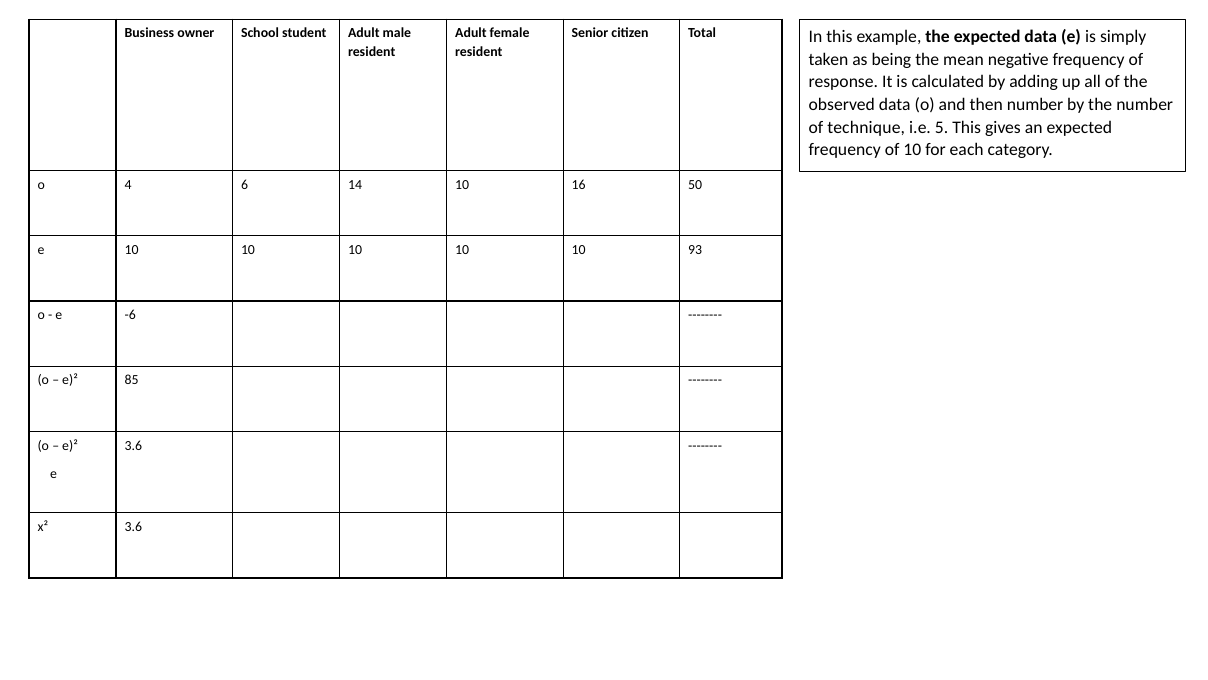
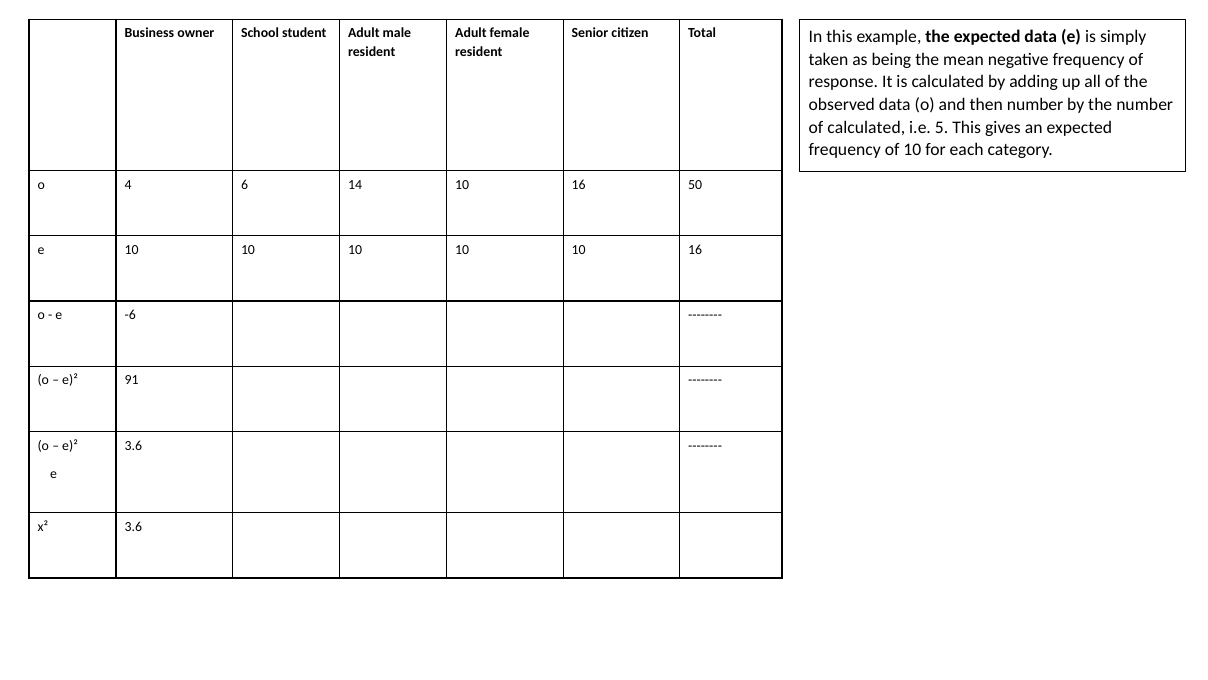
of technique: technique -> calculated
10 10 93: 93 -> 16
85: 85 -> 91
